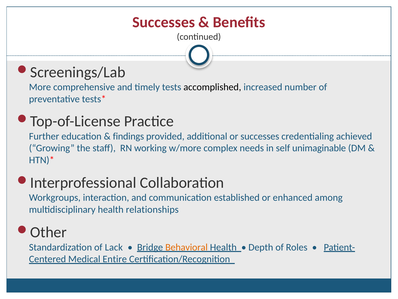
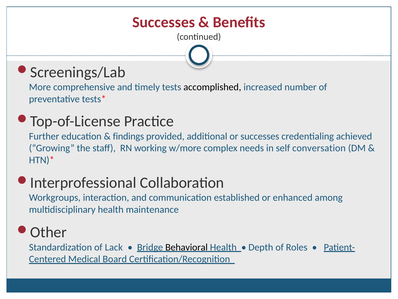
unimaginable: unimaginable -> conversation
relationships: relationships -> maintenance
Behavioral colour: orange -> black
Entire: Entire -> Board
